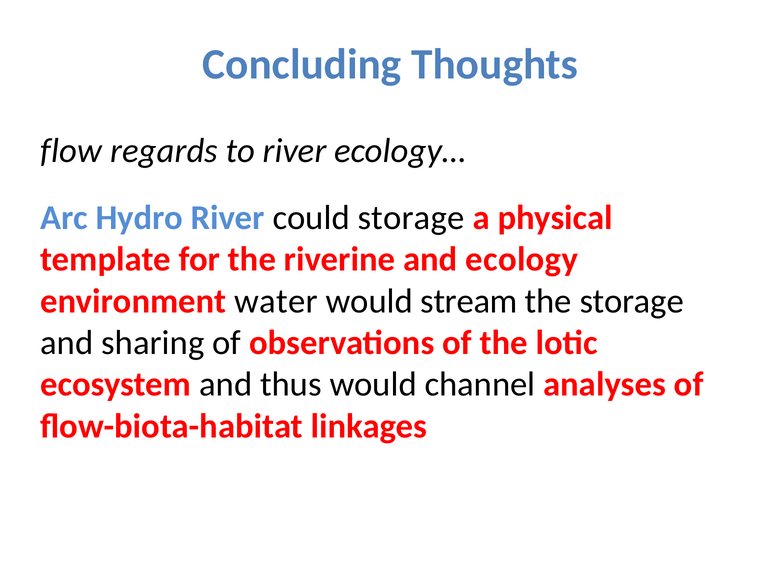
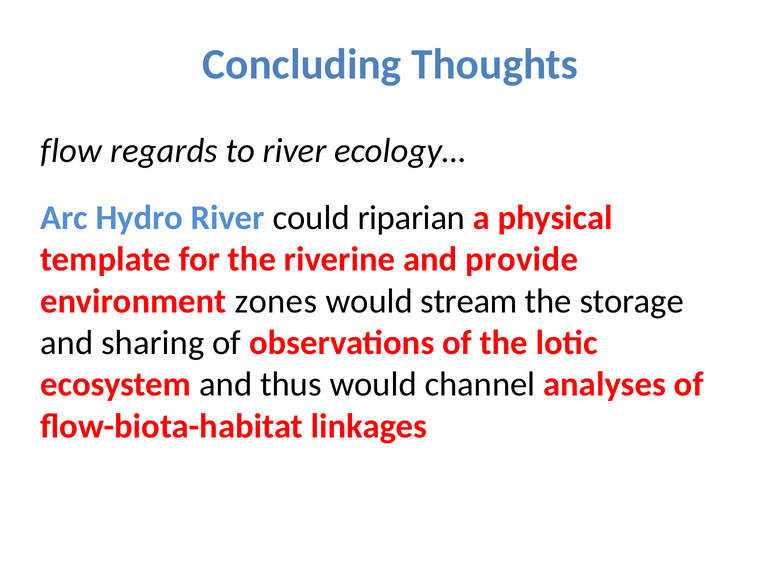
could storage: storage -> riparian
ecology: ecology -> provide
water: water -> zones
